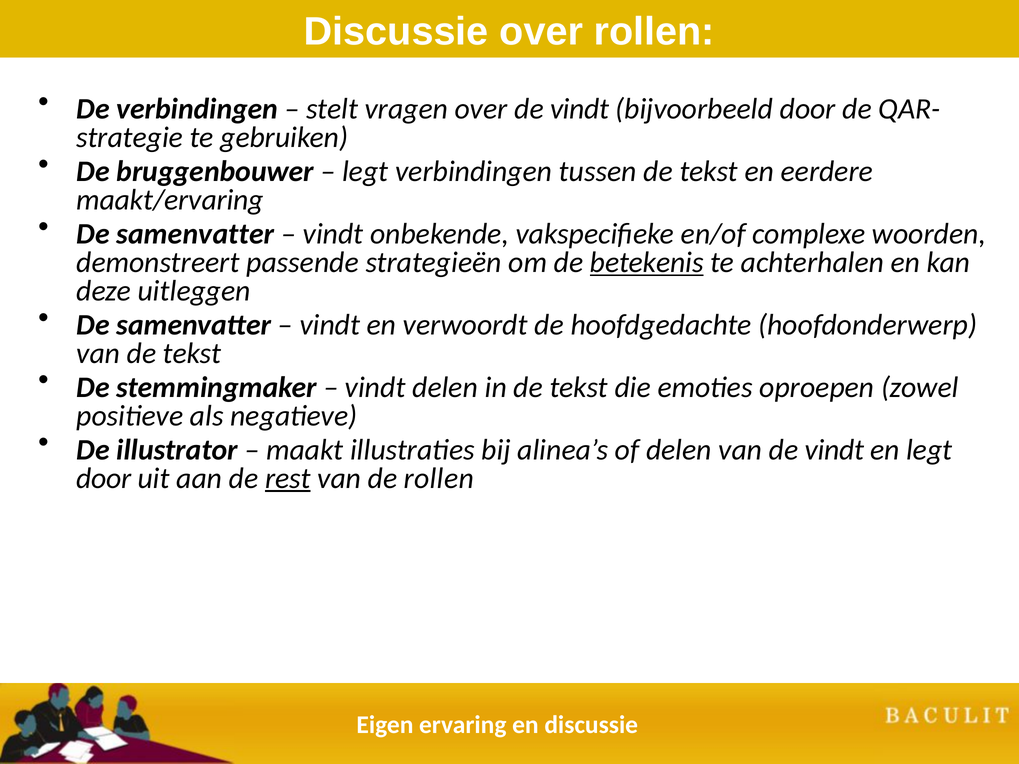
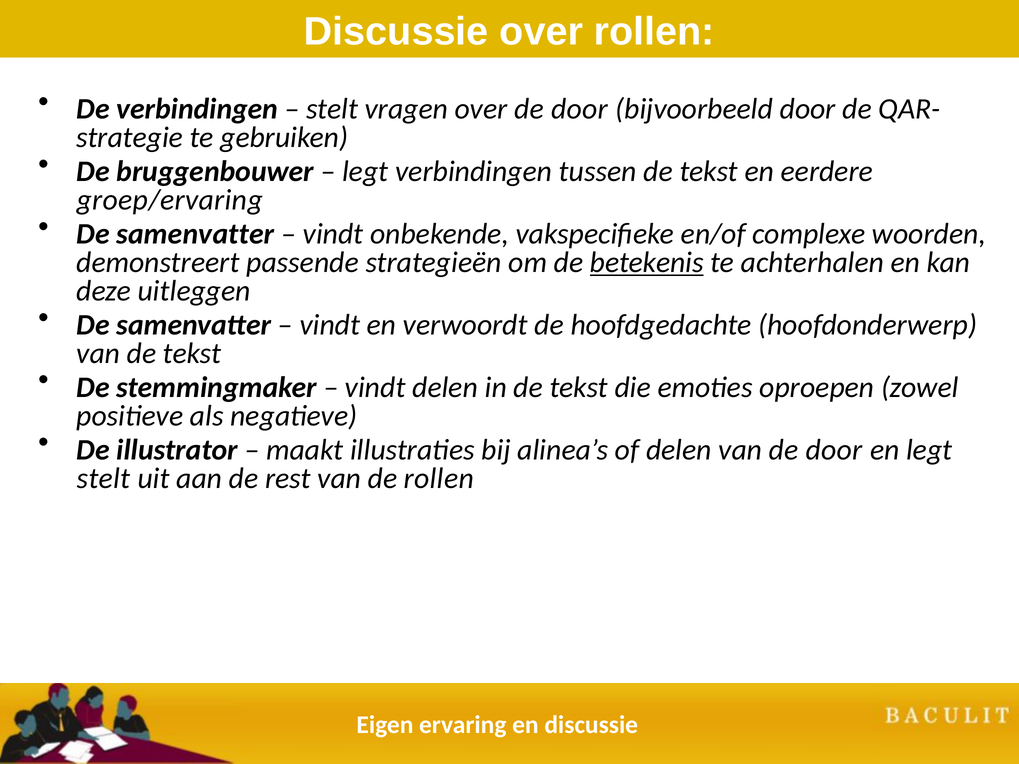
over de vindt: vindt -> door
maakt/ervaring: maakt/ervaring -> groep/ervaring
van de vindt: vindt -> door
door at (104, 478): door -> stelt
rest underline: present -> none
